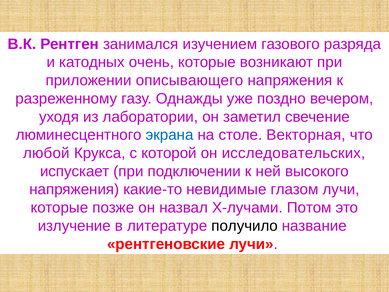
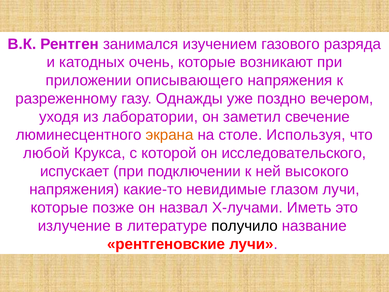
экрана colour: blue -> orange
Векторная: Векторная -> Используя
исследовательских: исследовательских -> исследовательского
Потом: Потом -> Иметь
